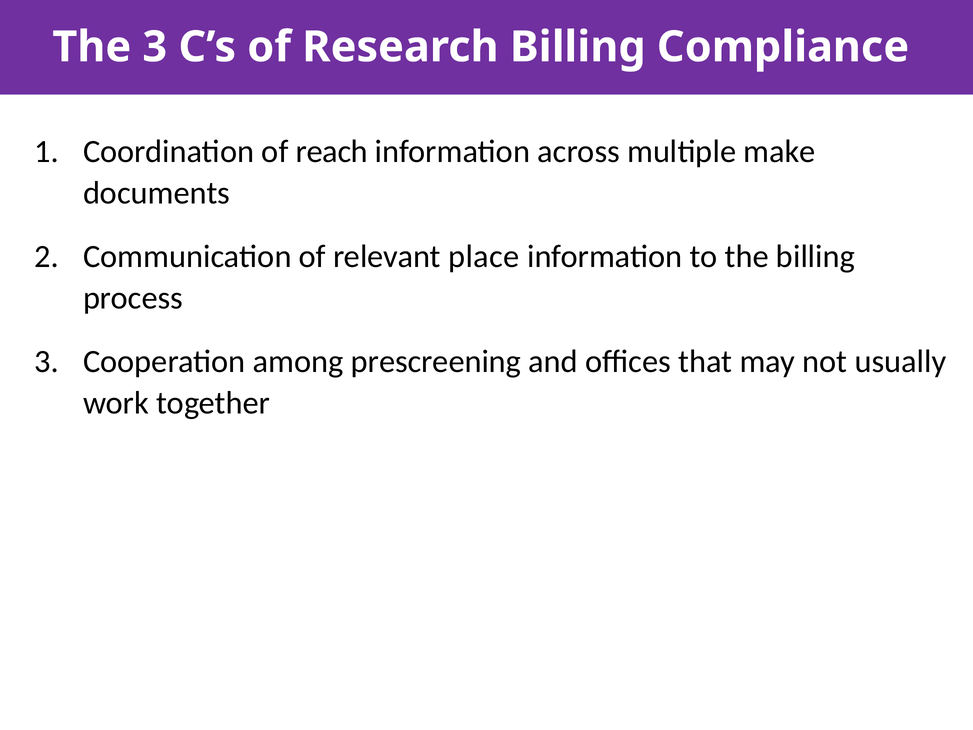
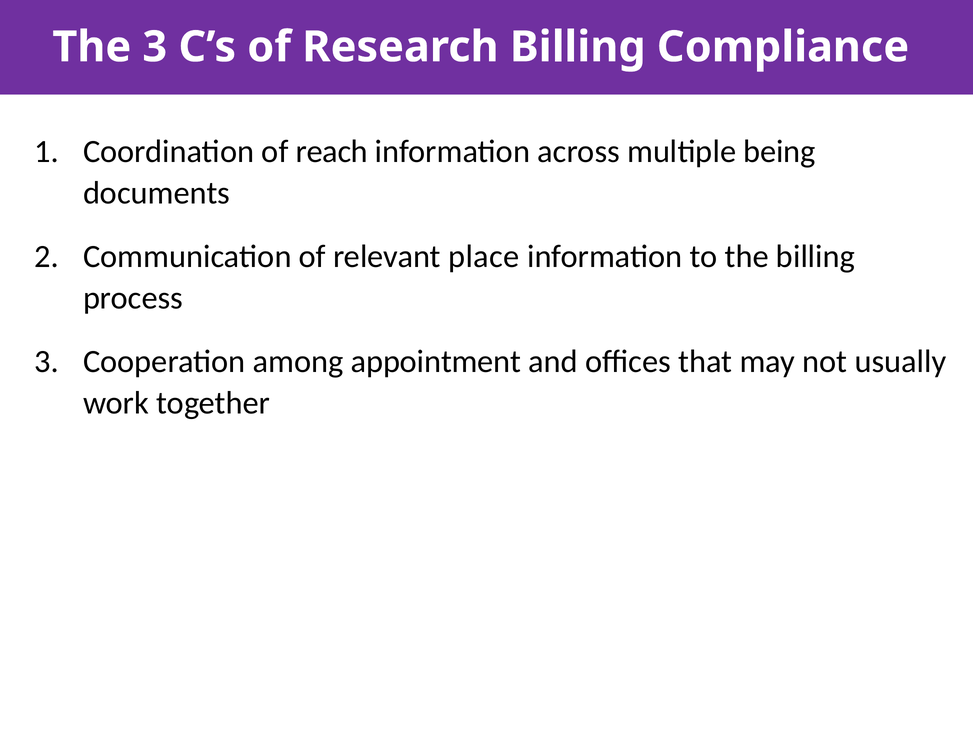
make: make -> being
prescreening: prescreening -> appointment
